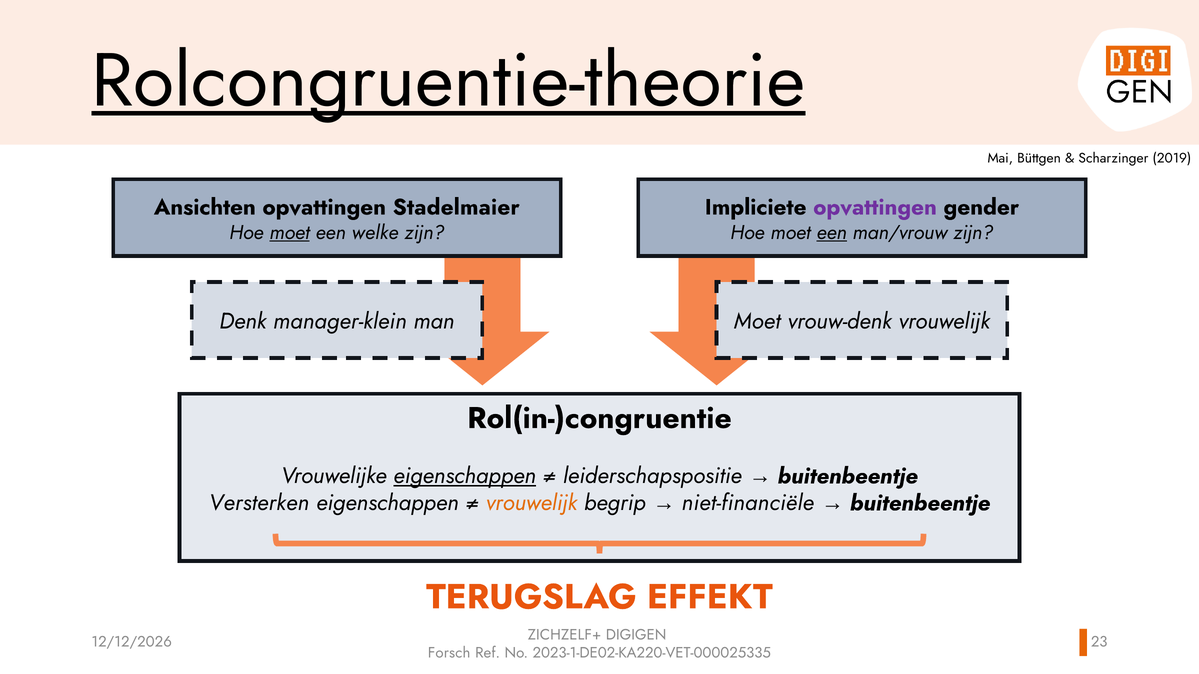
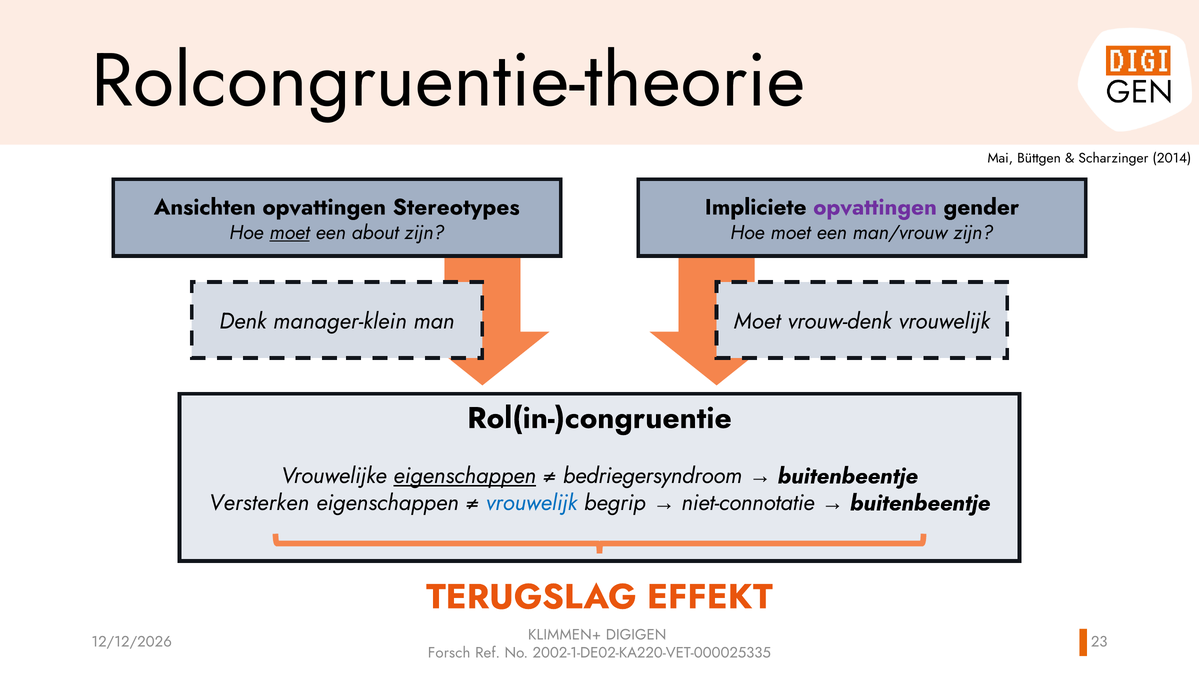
Rolcongruentie-theorie underline: present -> none
2019: 2019 -> 2014
Stadelmaier: Stadelmaier -> Stereotypes
welke: welke -> about
een at (832, 233) underline: present -> none
leiderschapspositie: leiderschapspositie -> bedriegersyndroom
vrouwelijk at (532, 503) colour: orange -> blue
niet-financiële: niet-financiële -> niet-connotatie
ZICHZELF+: ZICHZELF+ -> KLIMMEN+
2023-1-DE02-KA220-VET-000025335: 2023-1-DE02-KA220-VET-000025335 -> 2002-1-DE02-KA220-VET-000025335
